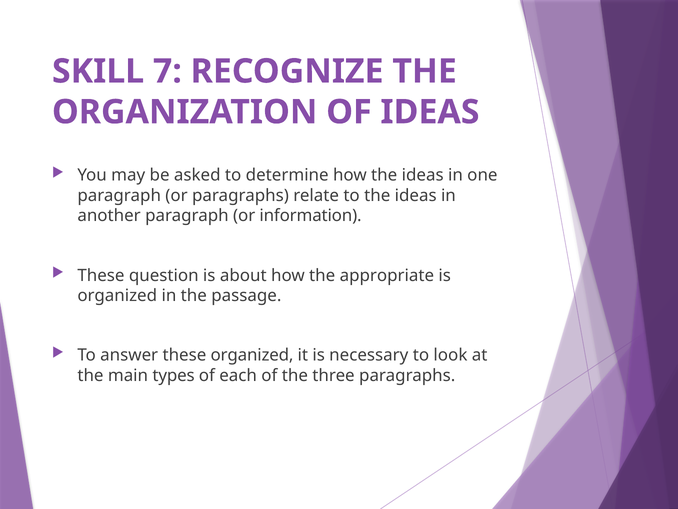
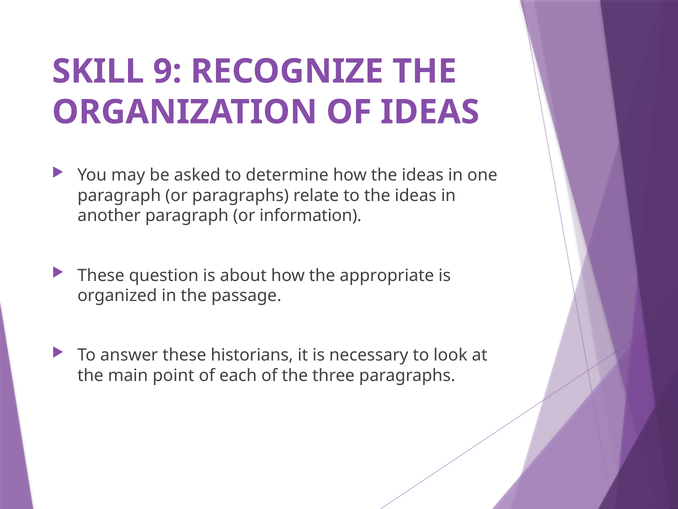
7: 7 -> 9
these organized: organized -> historians
types: types -> point
